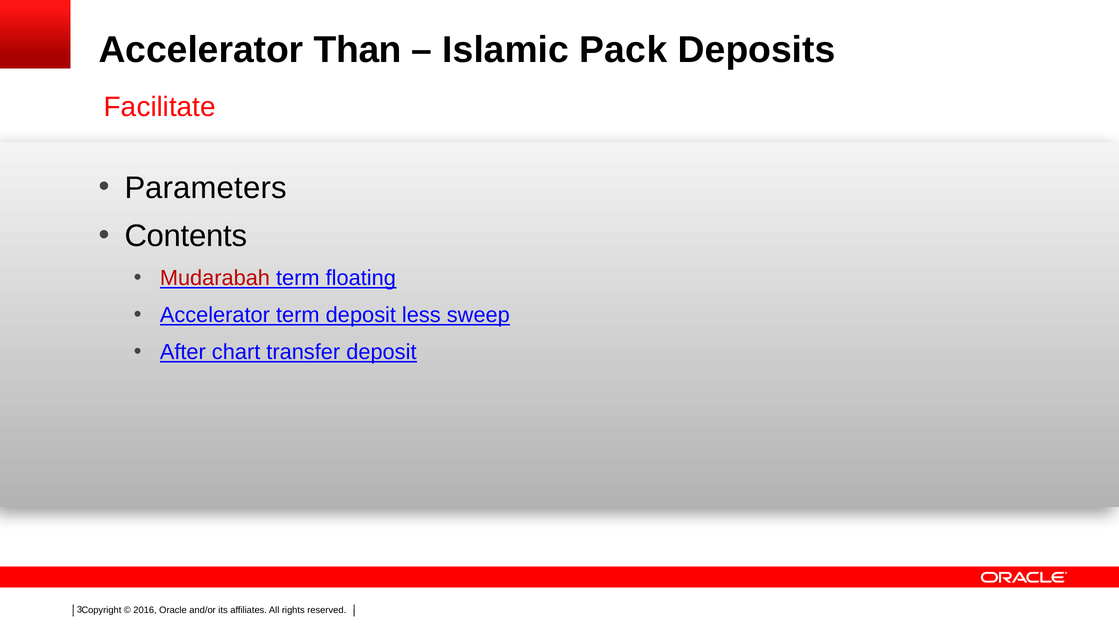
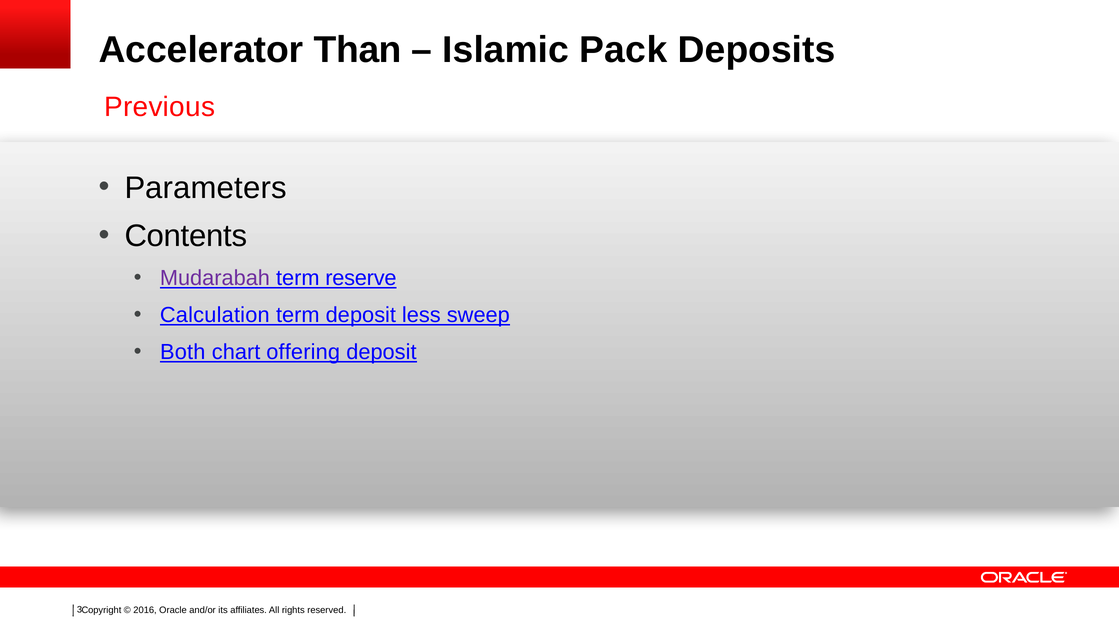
Facilitate: Facilitate -> Previous
Mudarabah colour: red -> purple
floating: floating -> reserve
Accelerator at (215, 315): Accelerator -> Calculation
After: After -> Both
transfer: transfer -> offering
